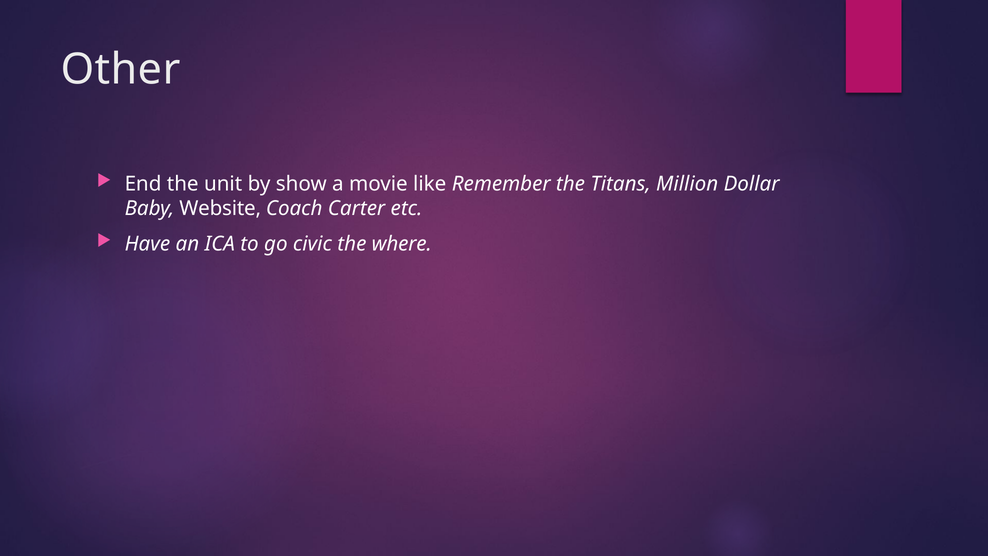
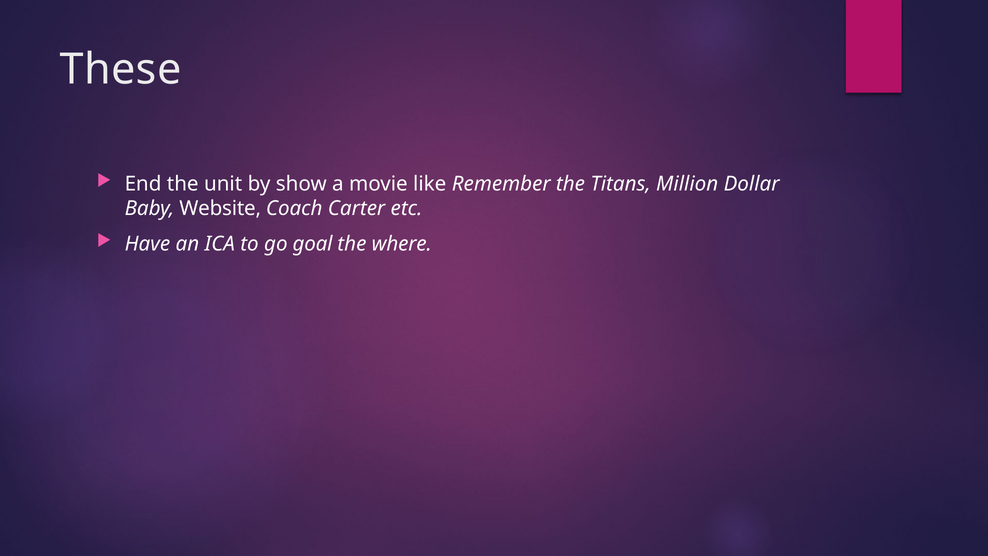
Other: Other -> These
civic: civic -> goal
